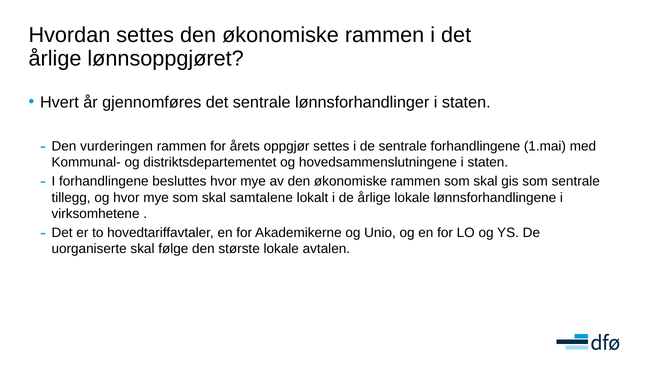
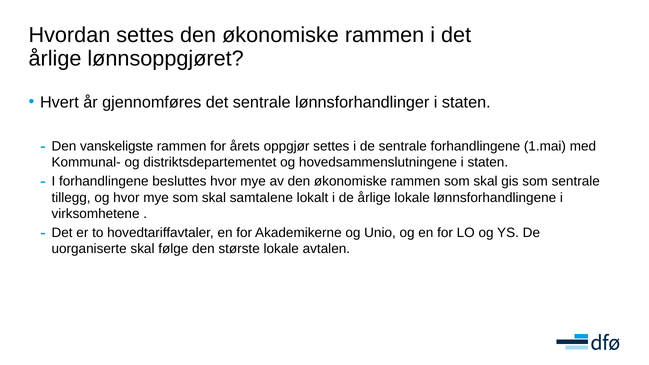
vurderingen: vurderingen -> vanskeligste
